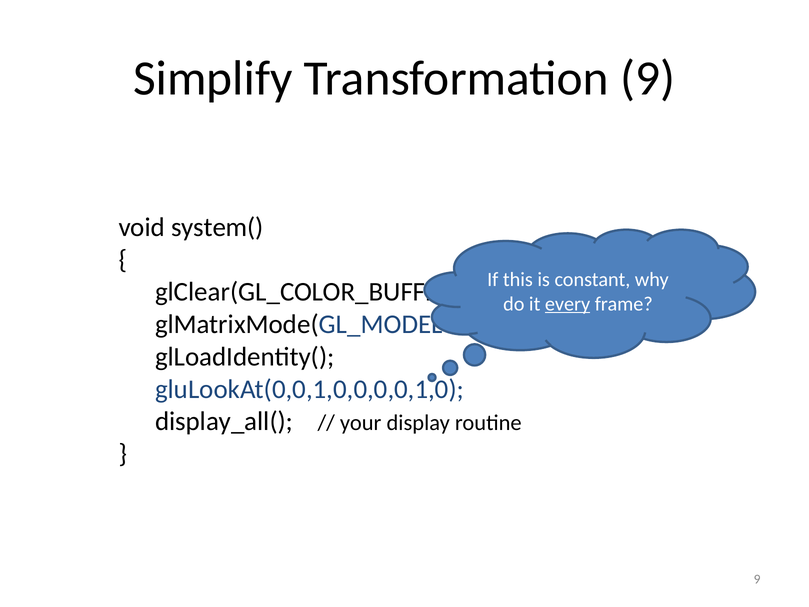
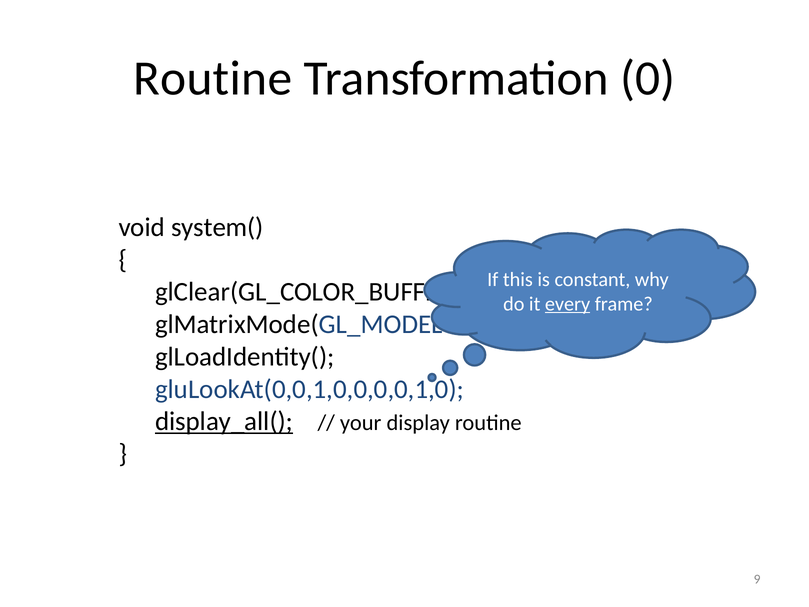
Simplify at (213, 78): Simplify -> Routine
Transformation 9: 9 -> 0
display_all( underline: none -> present
